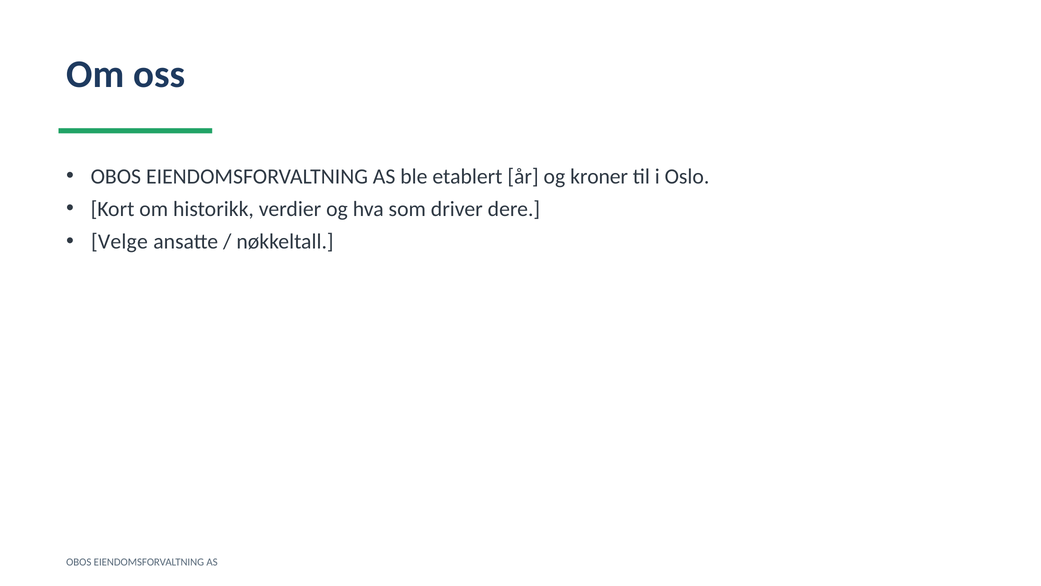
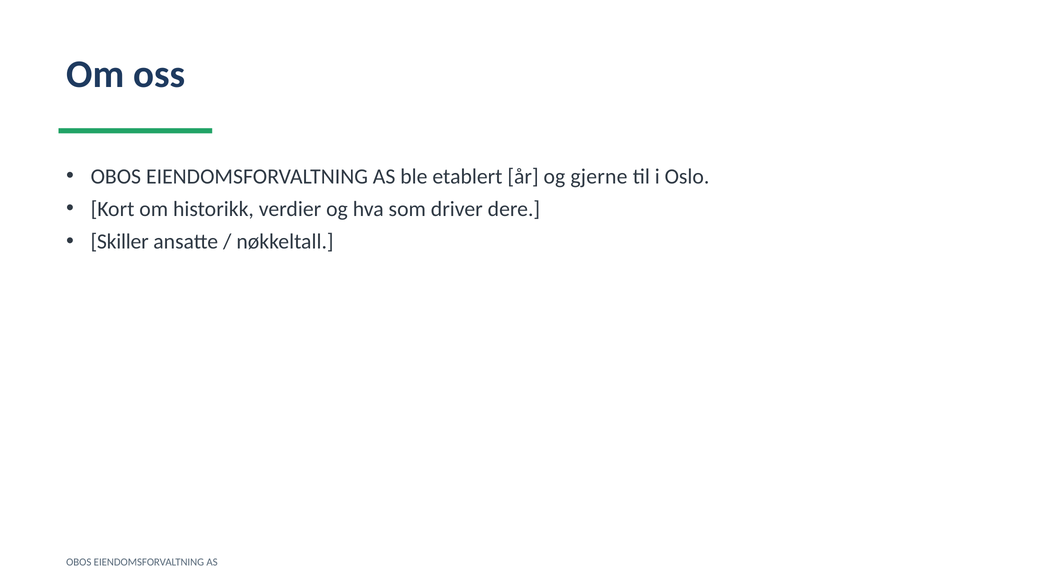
kroner: kroner -> gjerne
Velge: Velge -> Skiller
